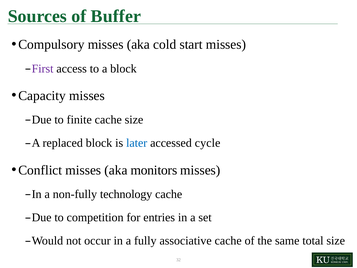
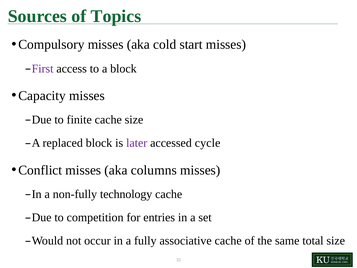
Buffer: Buffer -> Topics
later colour: blue -> purple
monitors: monitors -> columns
